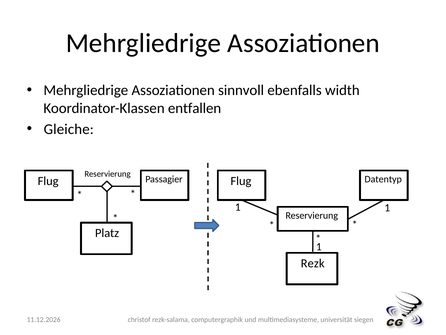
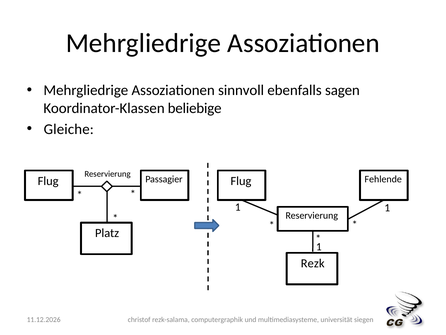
width: width -> sagen
entfallen: entfallen -> beliebige
Datentyp: Datentyp -> Fehlende
